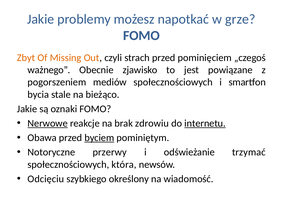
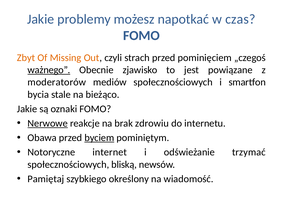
grze: grze -> czas
ważnego underline: none -> present
pogorszeniem: pogorszeniem -> moderatorów
internetu underline: present -> none
przerwy: przerwy -> internet
która: która -> bliską
Odcięciu: Odcięciu -> Pamiętaj
